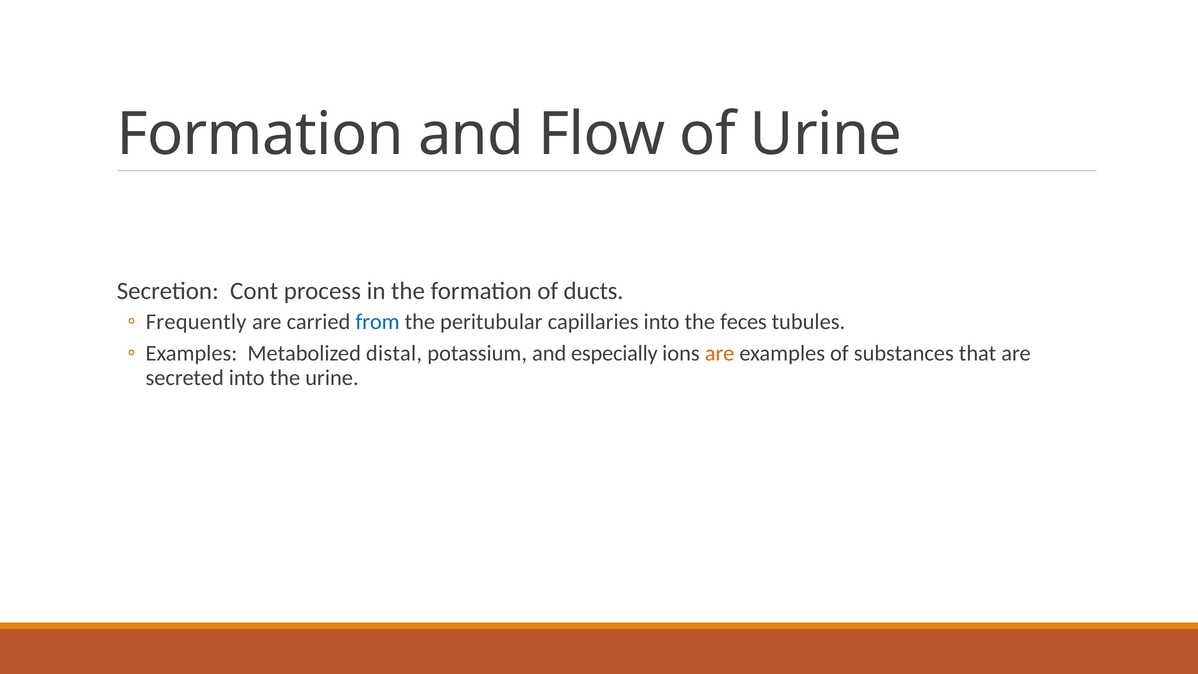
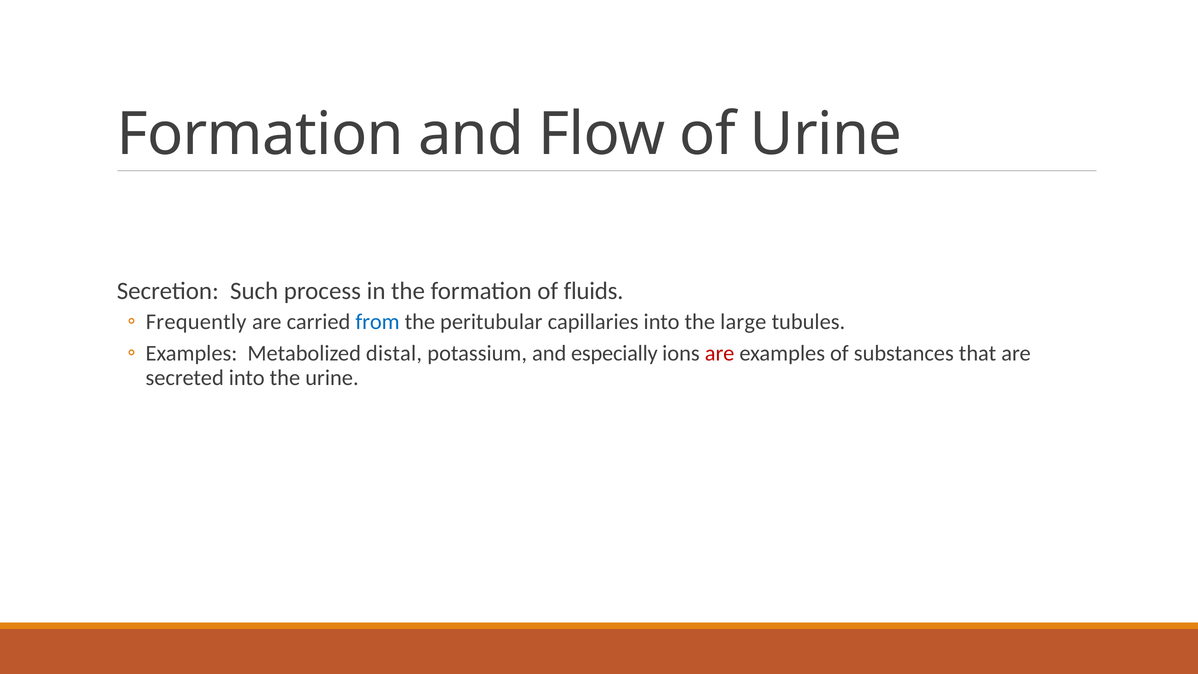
Cont: Cont -> Such
ducts: ducts -> fluids
feces: feces -> large
are at (720, 353) colour: orange -> red
